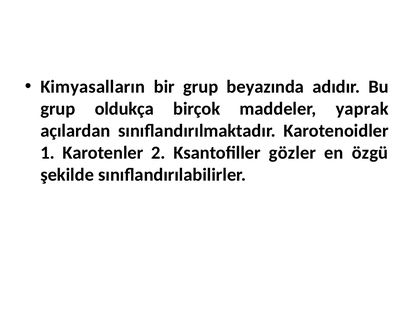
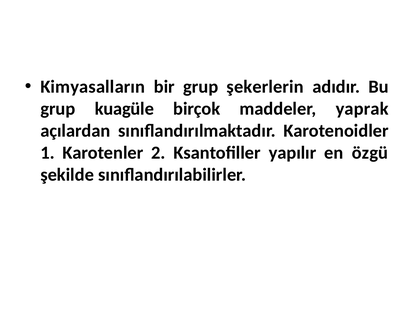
beyazında: beyazında -> şekerlerin
oldukça: oldukça -> kuagüle
gözler: gözler -> yapılır
